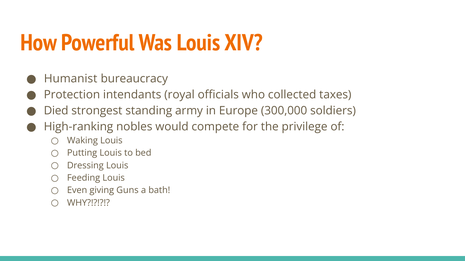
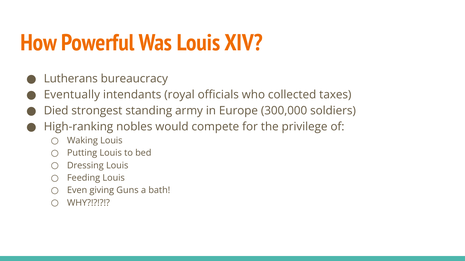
Humanist: Humanist -> Lutherans
Protection: Protection -> Eventually
